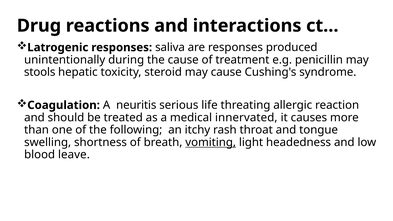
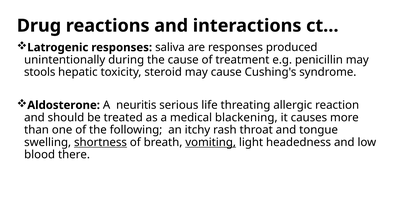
Coagulation: Coagulation -> Aldosterone
innervated: innervated -> blackening
shortness underline: none -> present
leave: leave -> there
